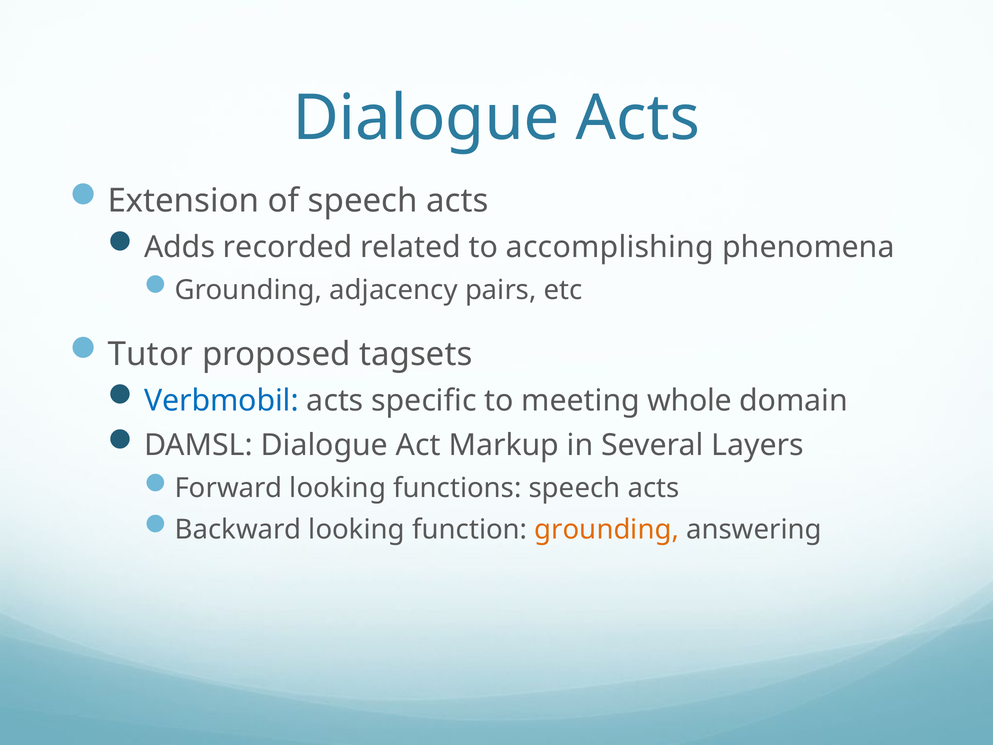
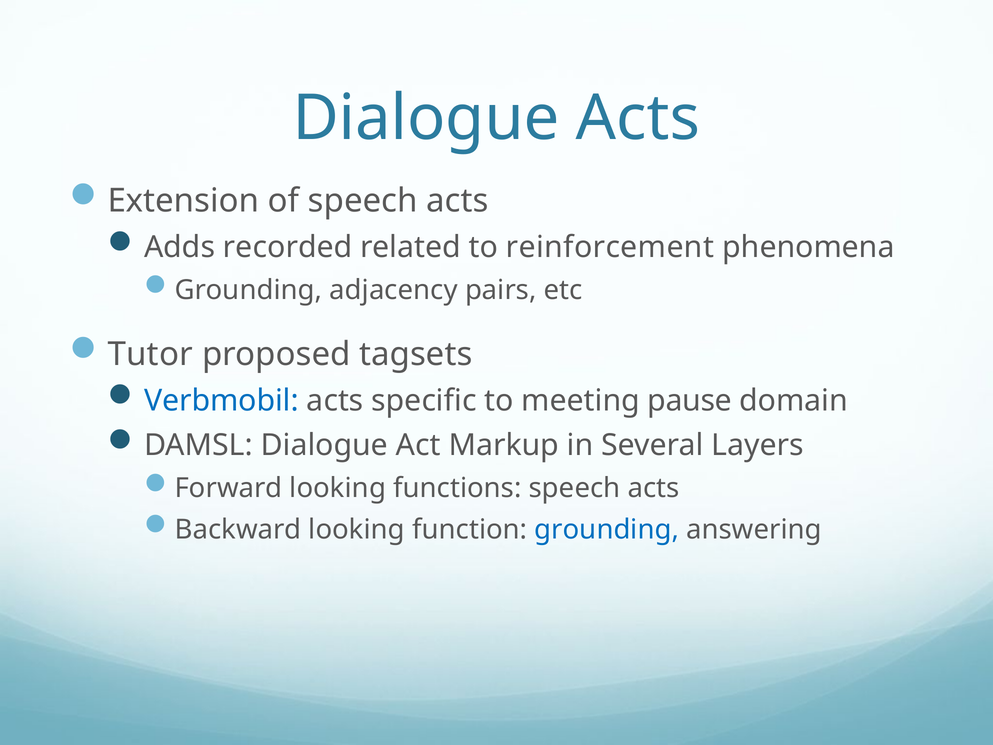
accomplishing: accomplishing -> reinforcement
whole: whole -> pause
grounding at (607, 529) colour: orange -> blue
